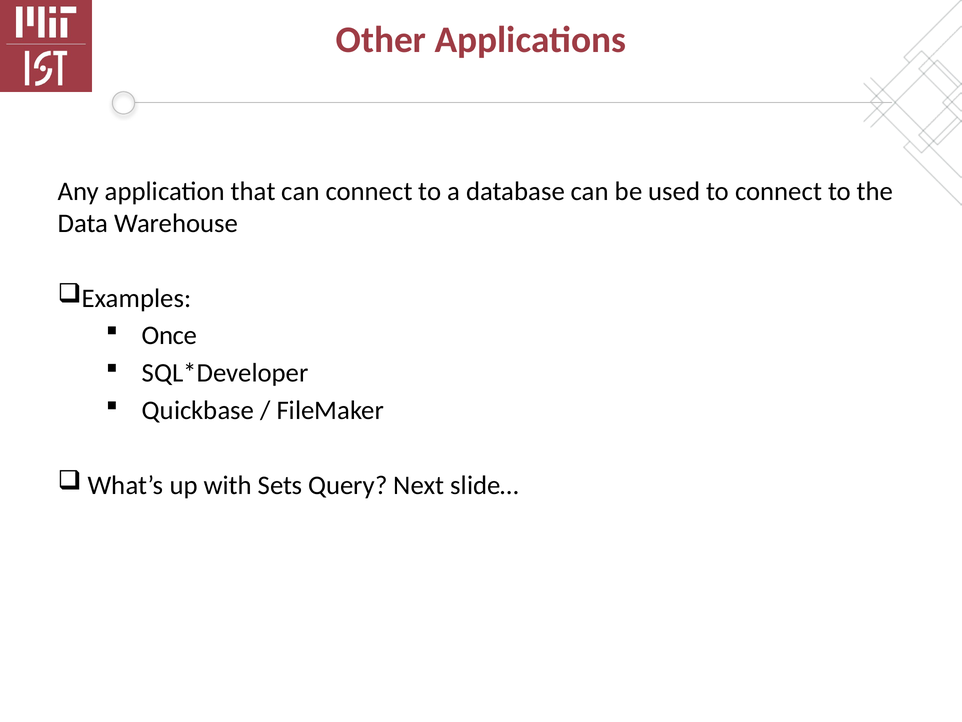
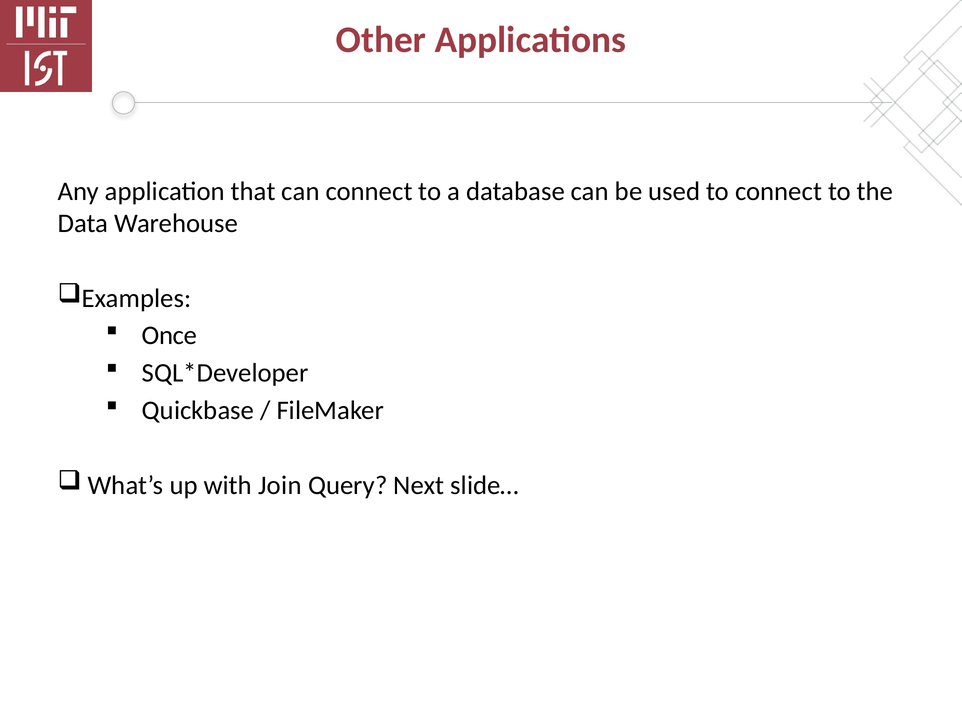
Sets: Sets -> Join
